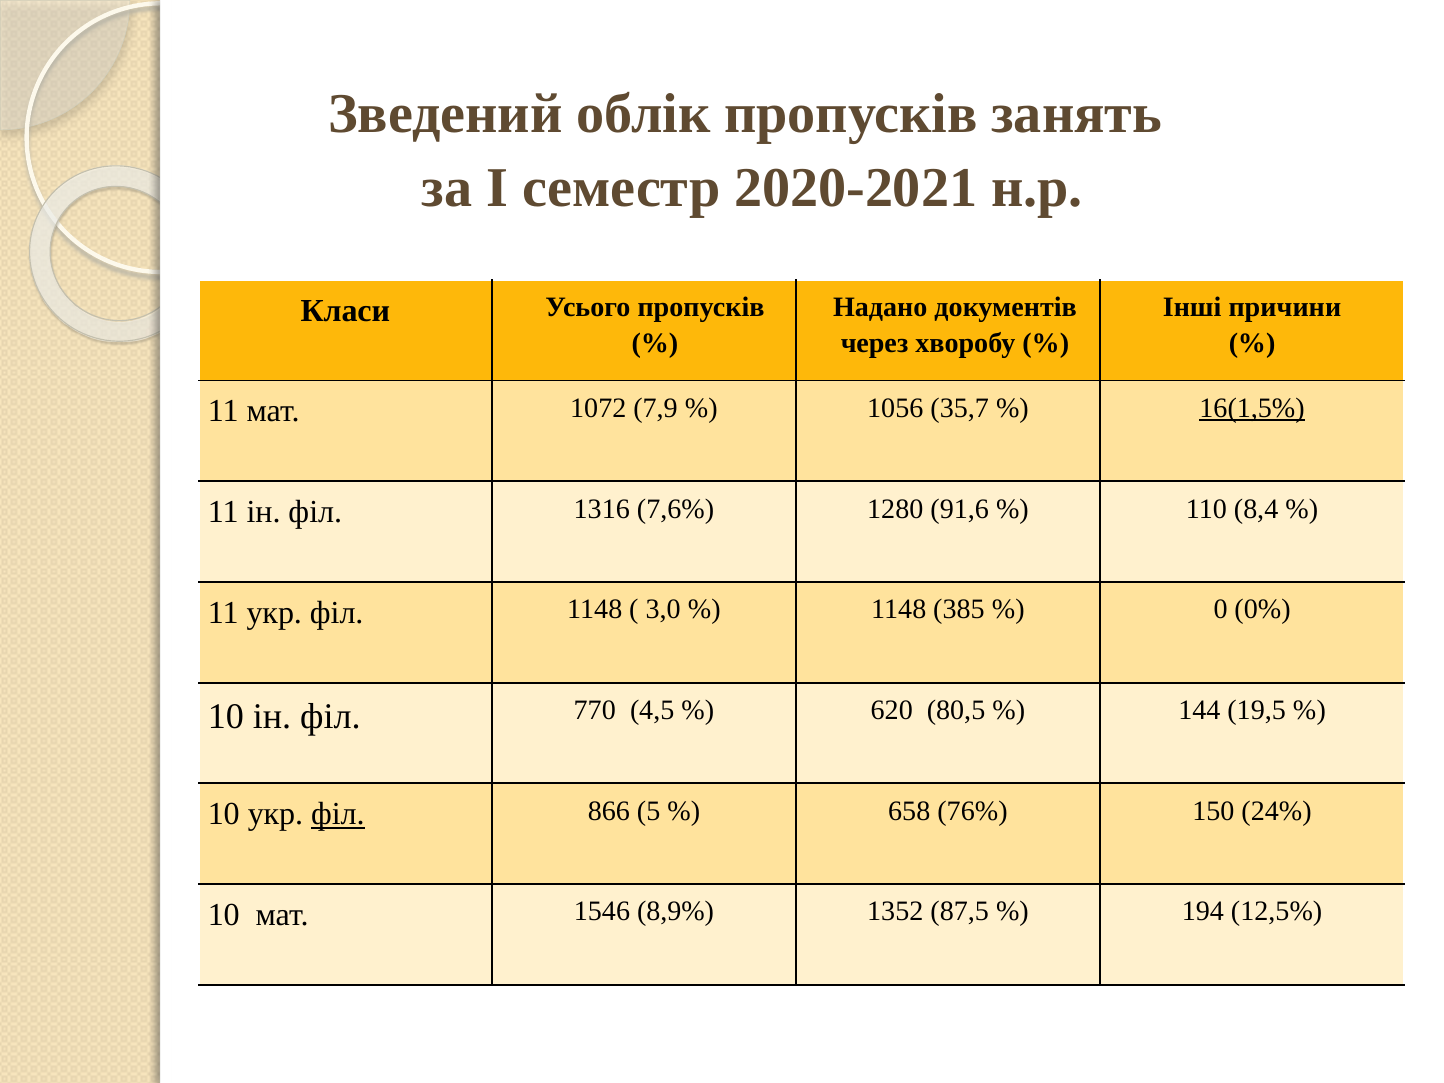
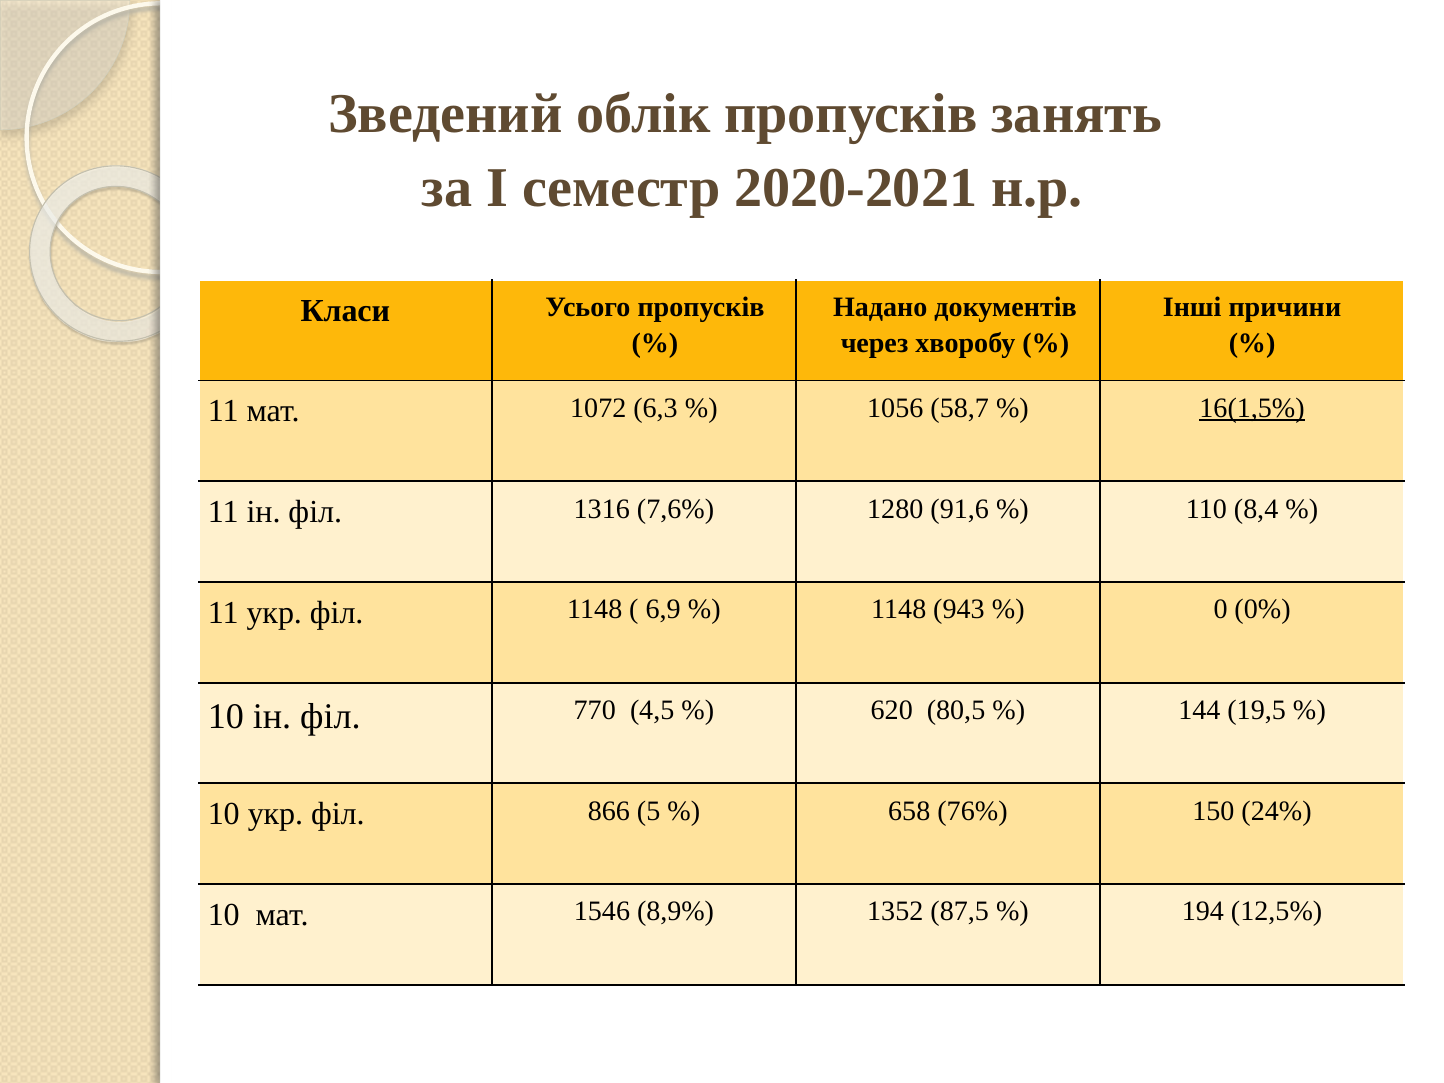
7,9: 7,9 -> 6,3
35,7: 35,7 -> 58,7
3,0: 3,0 -> 6,9
385: 385 -> 943
філ at (338, 814) underline: present -> none
